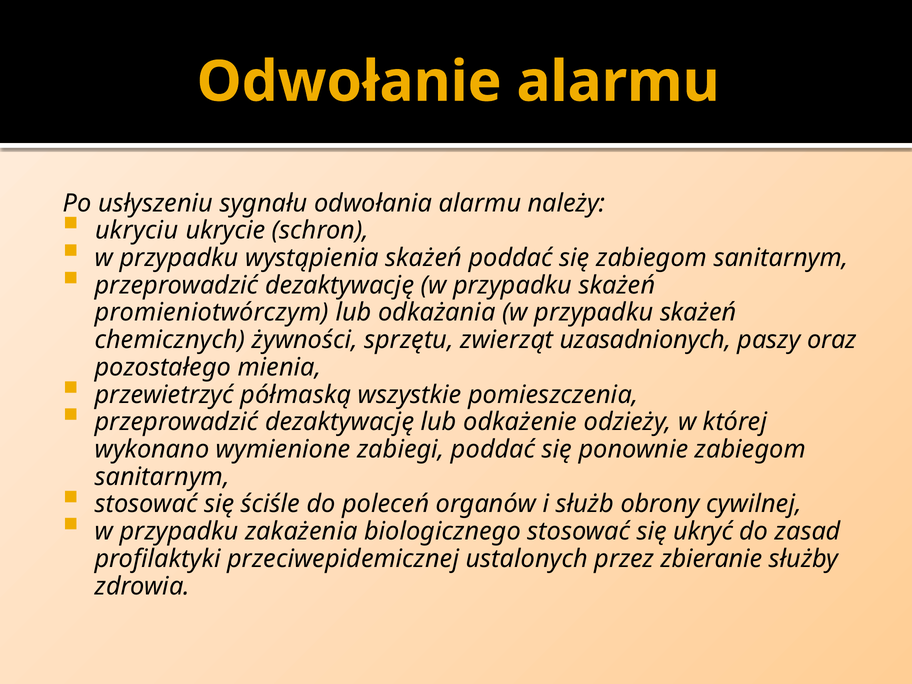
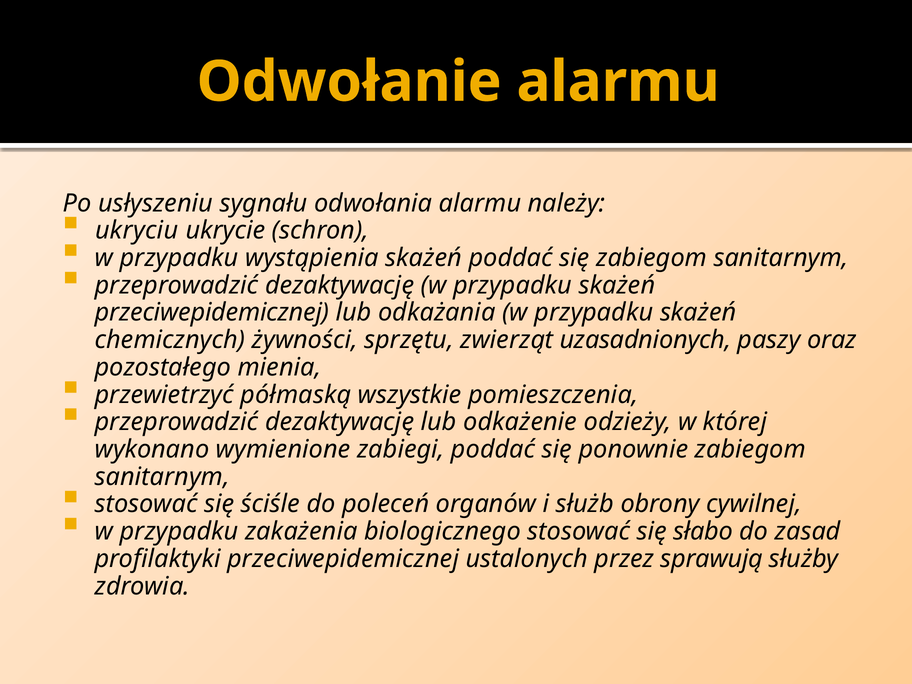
promieniotwórczym at (212, 313): promieniotwórczym -> przeciwepidemicznej
ukryć: ukryć -> słabo
zbieranie: zbieranie -> sprawują
